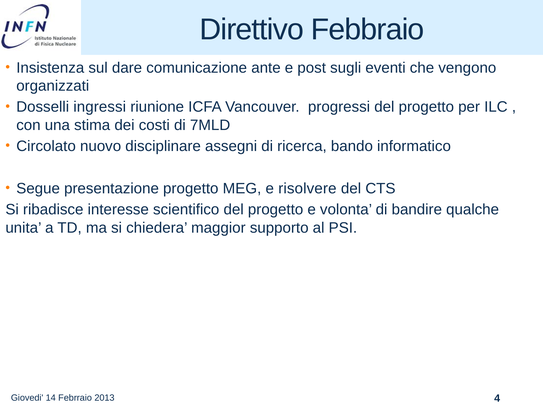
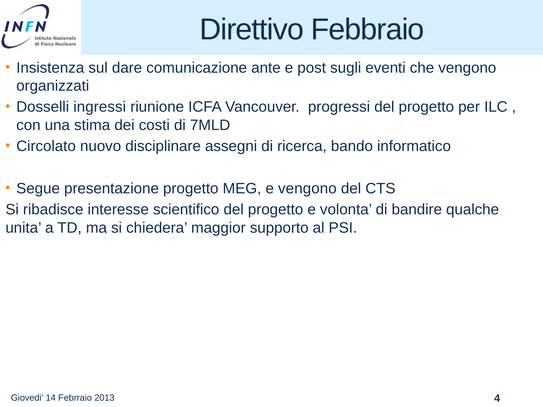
e risolvere: risolvere -> vengono
